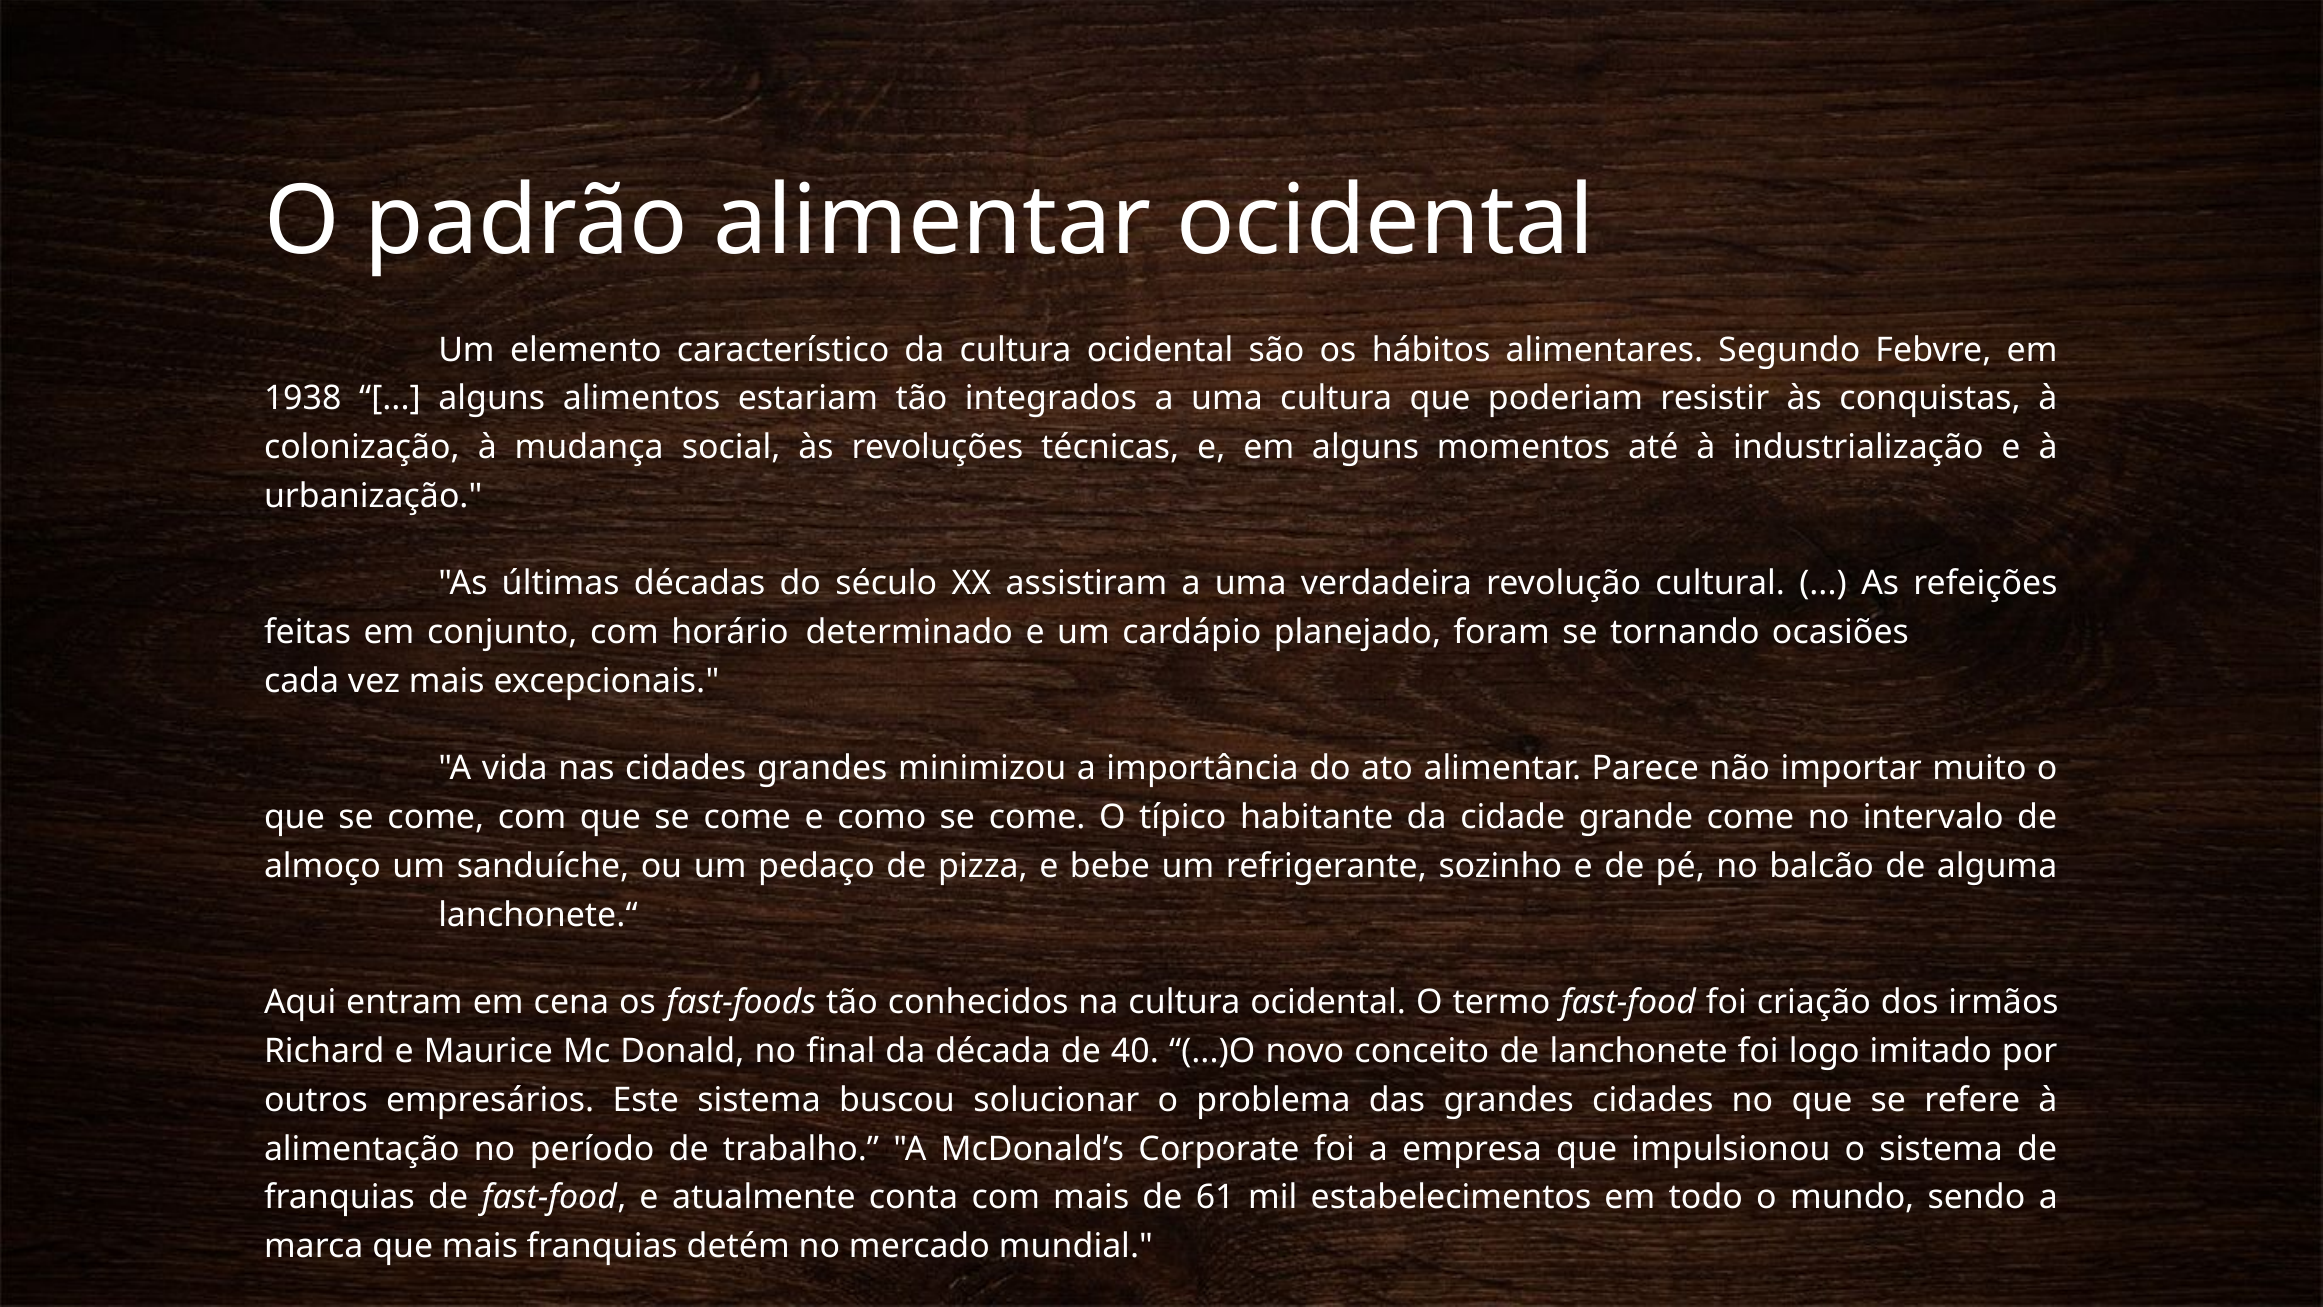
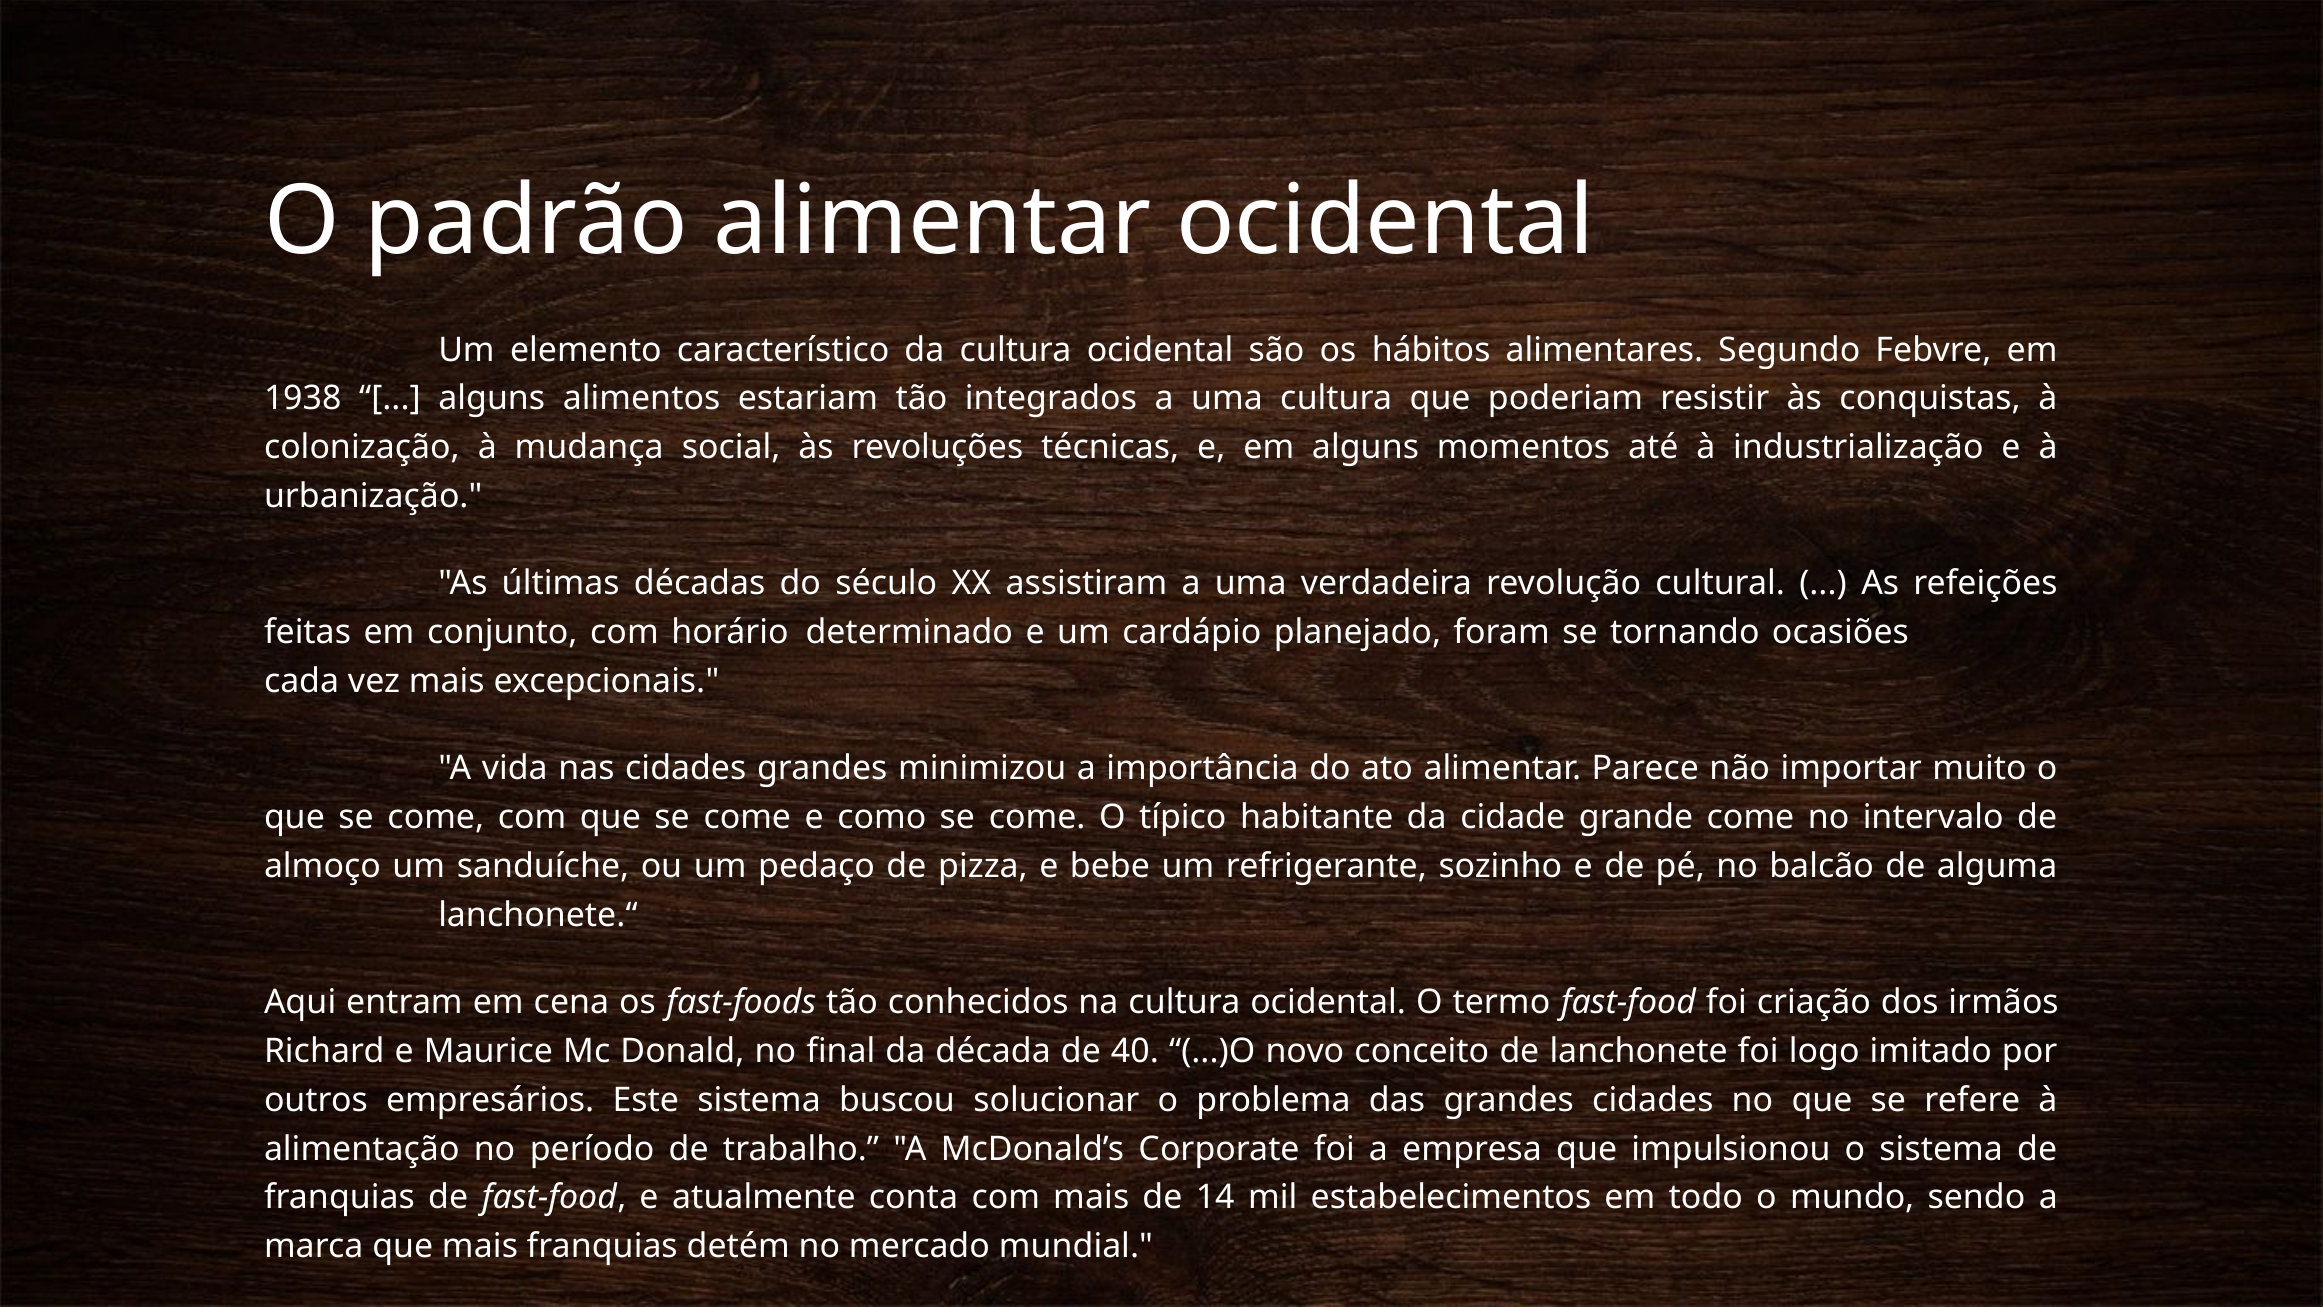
61: 61 -> 14
